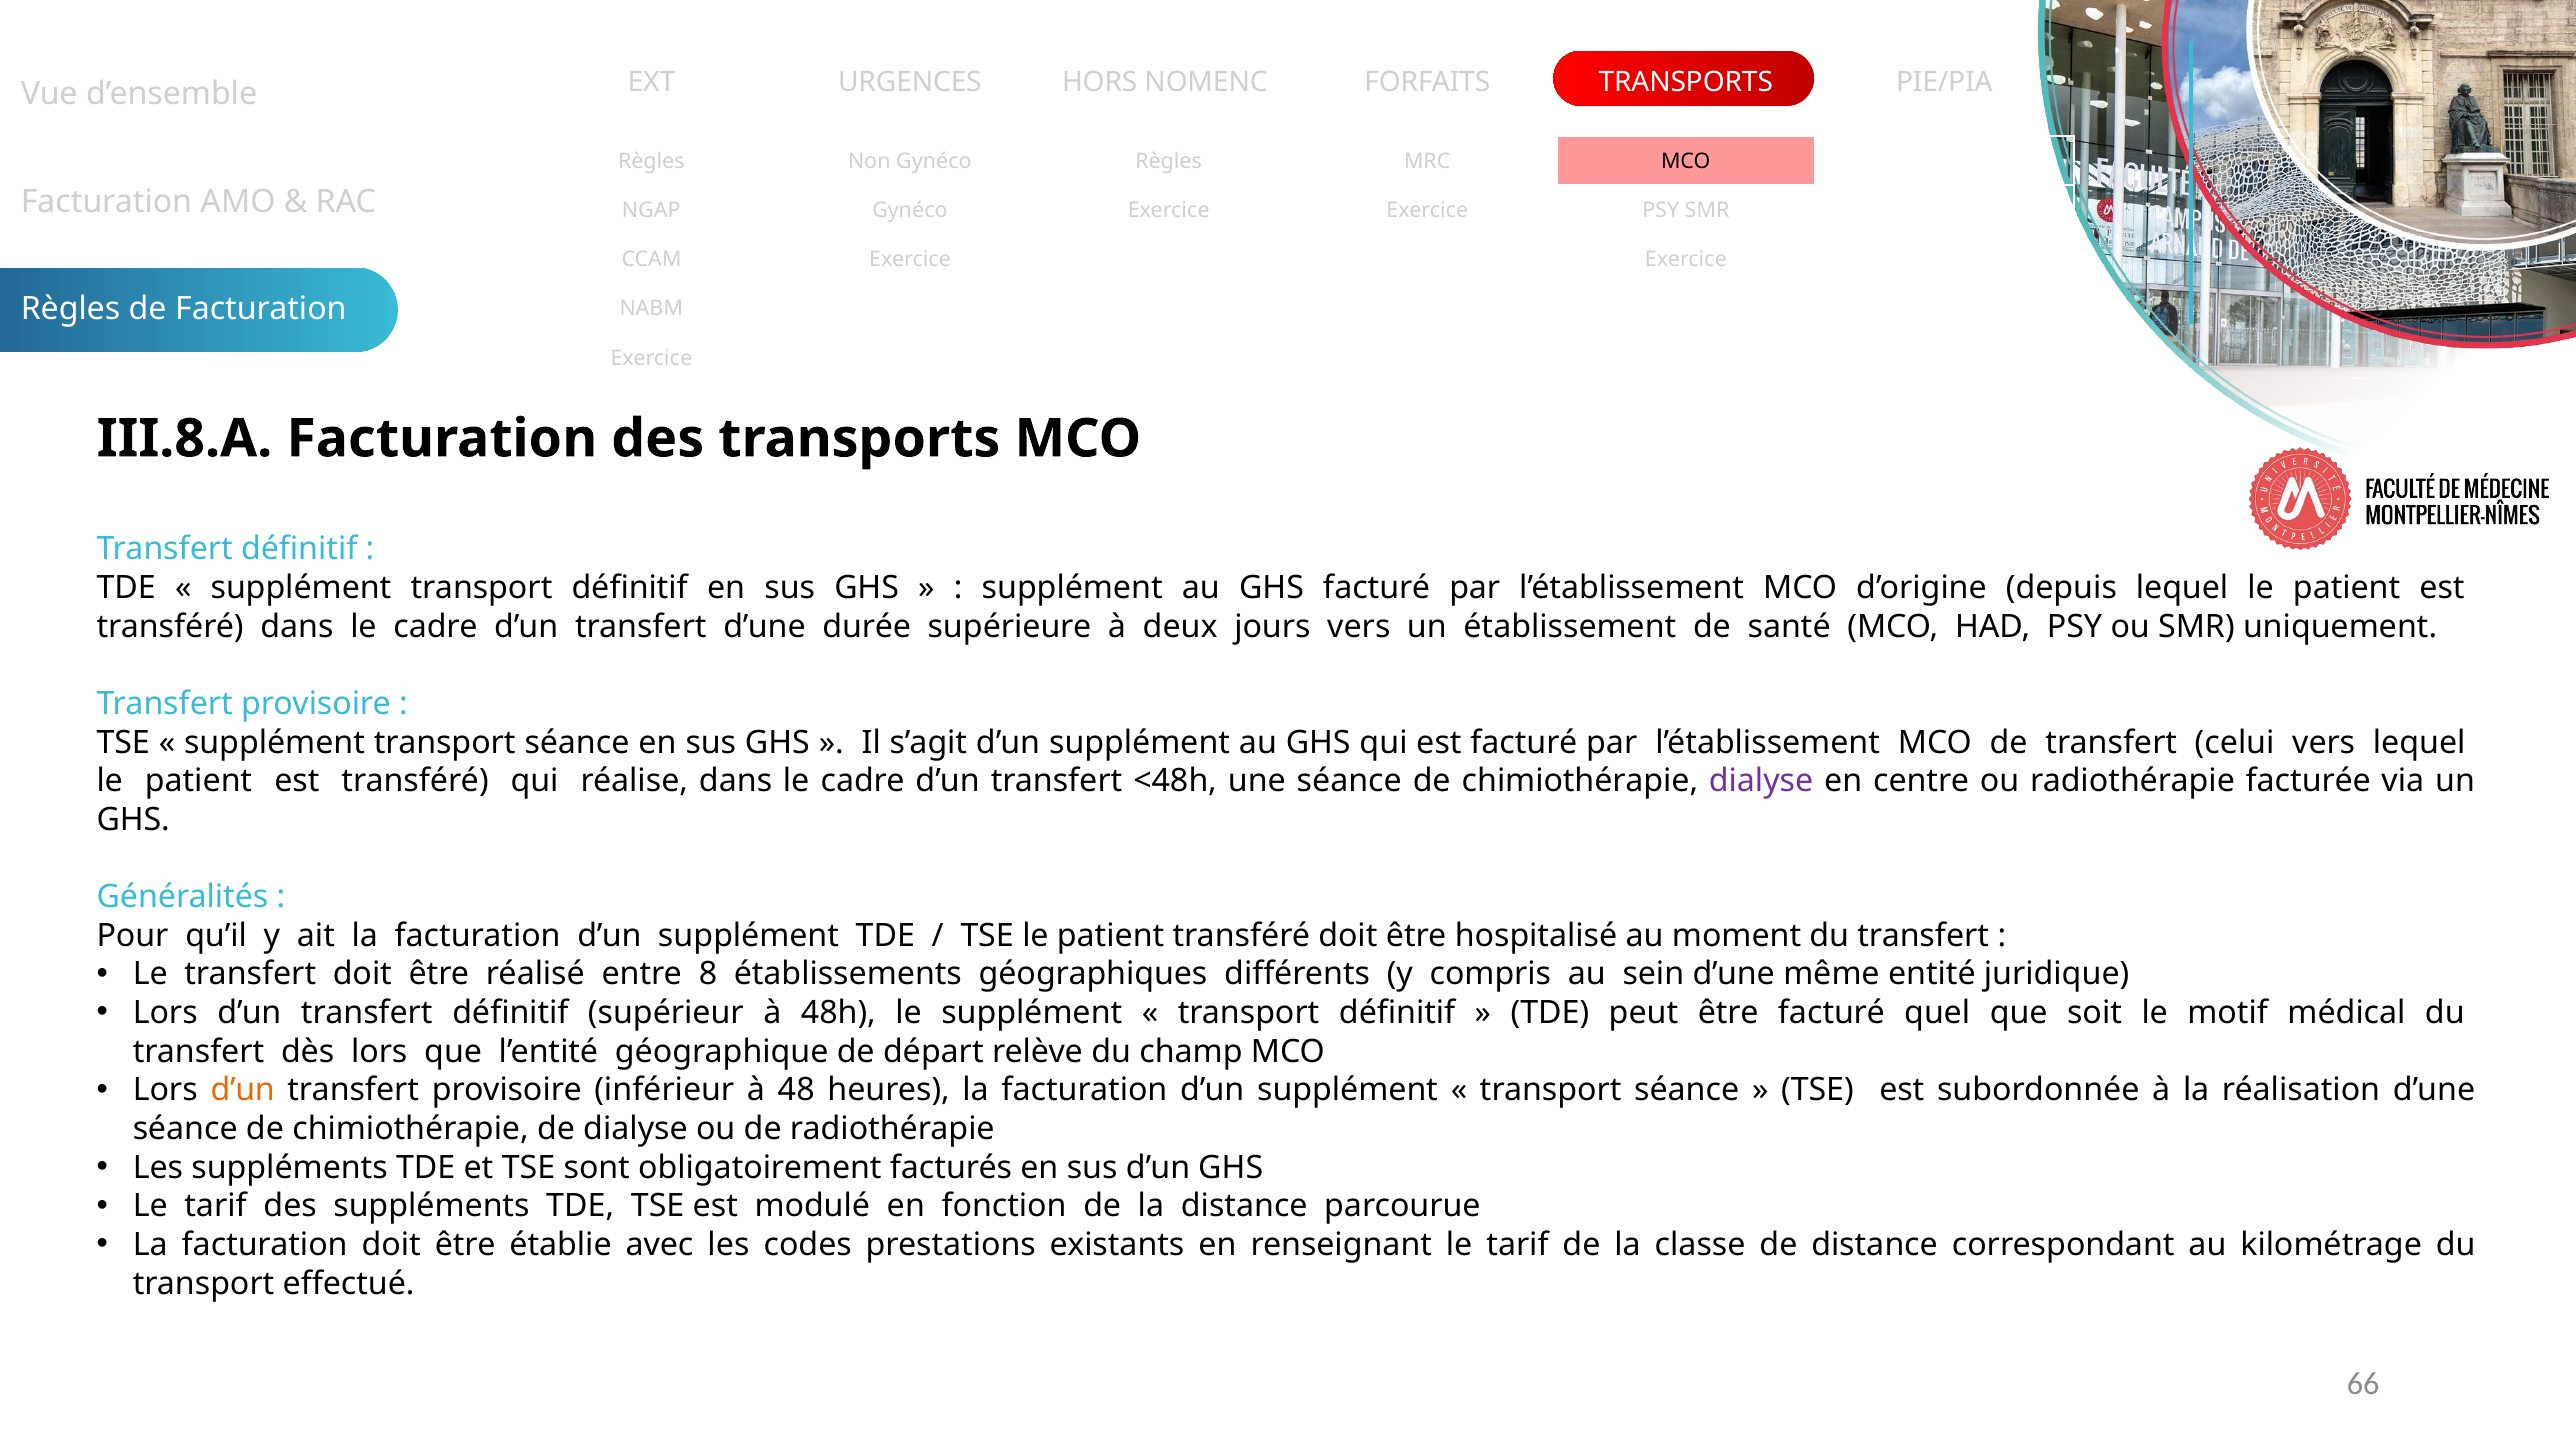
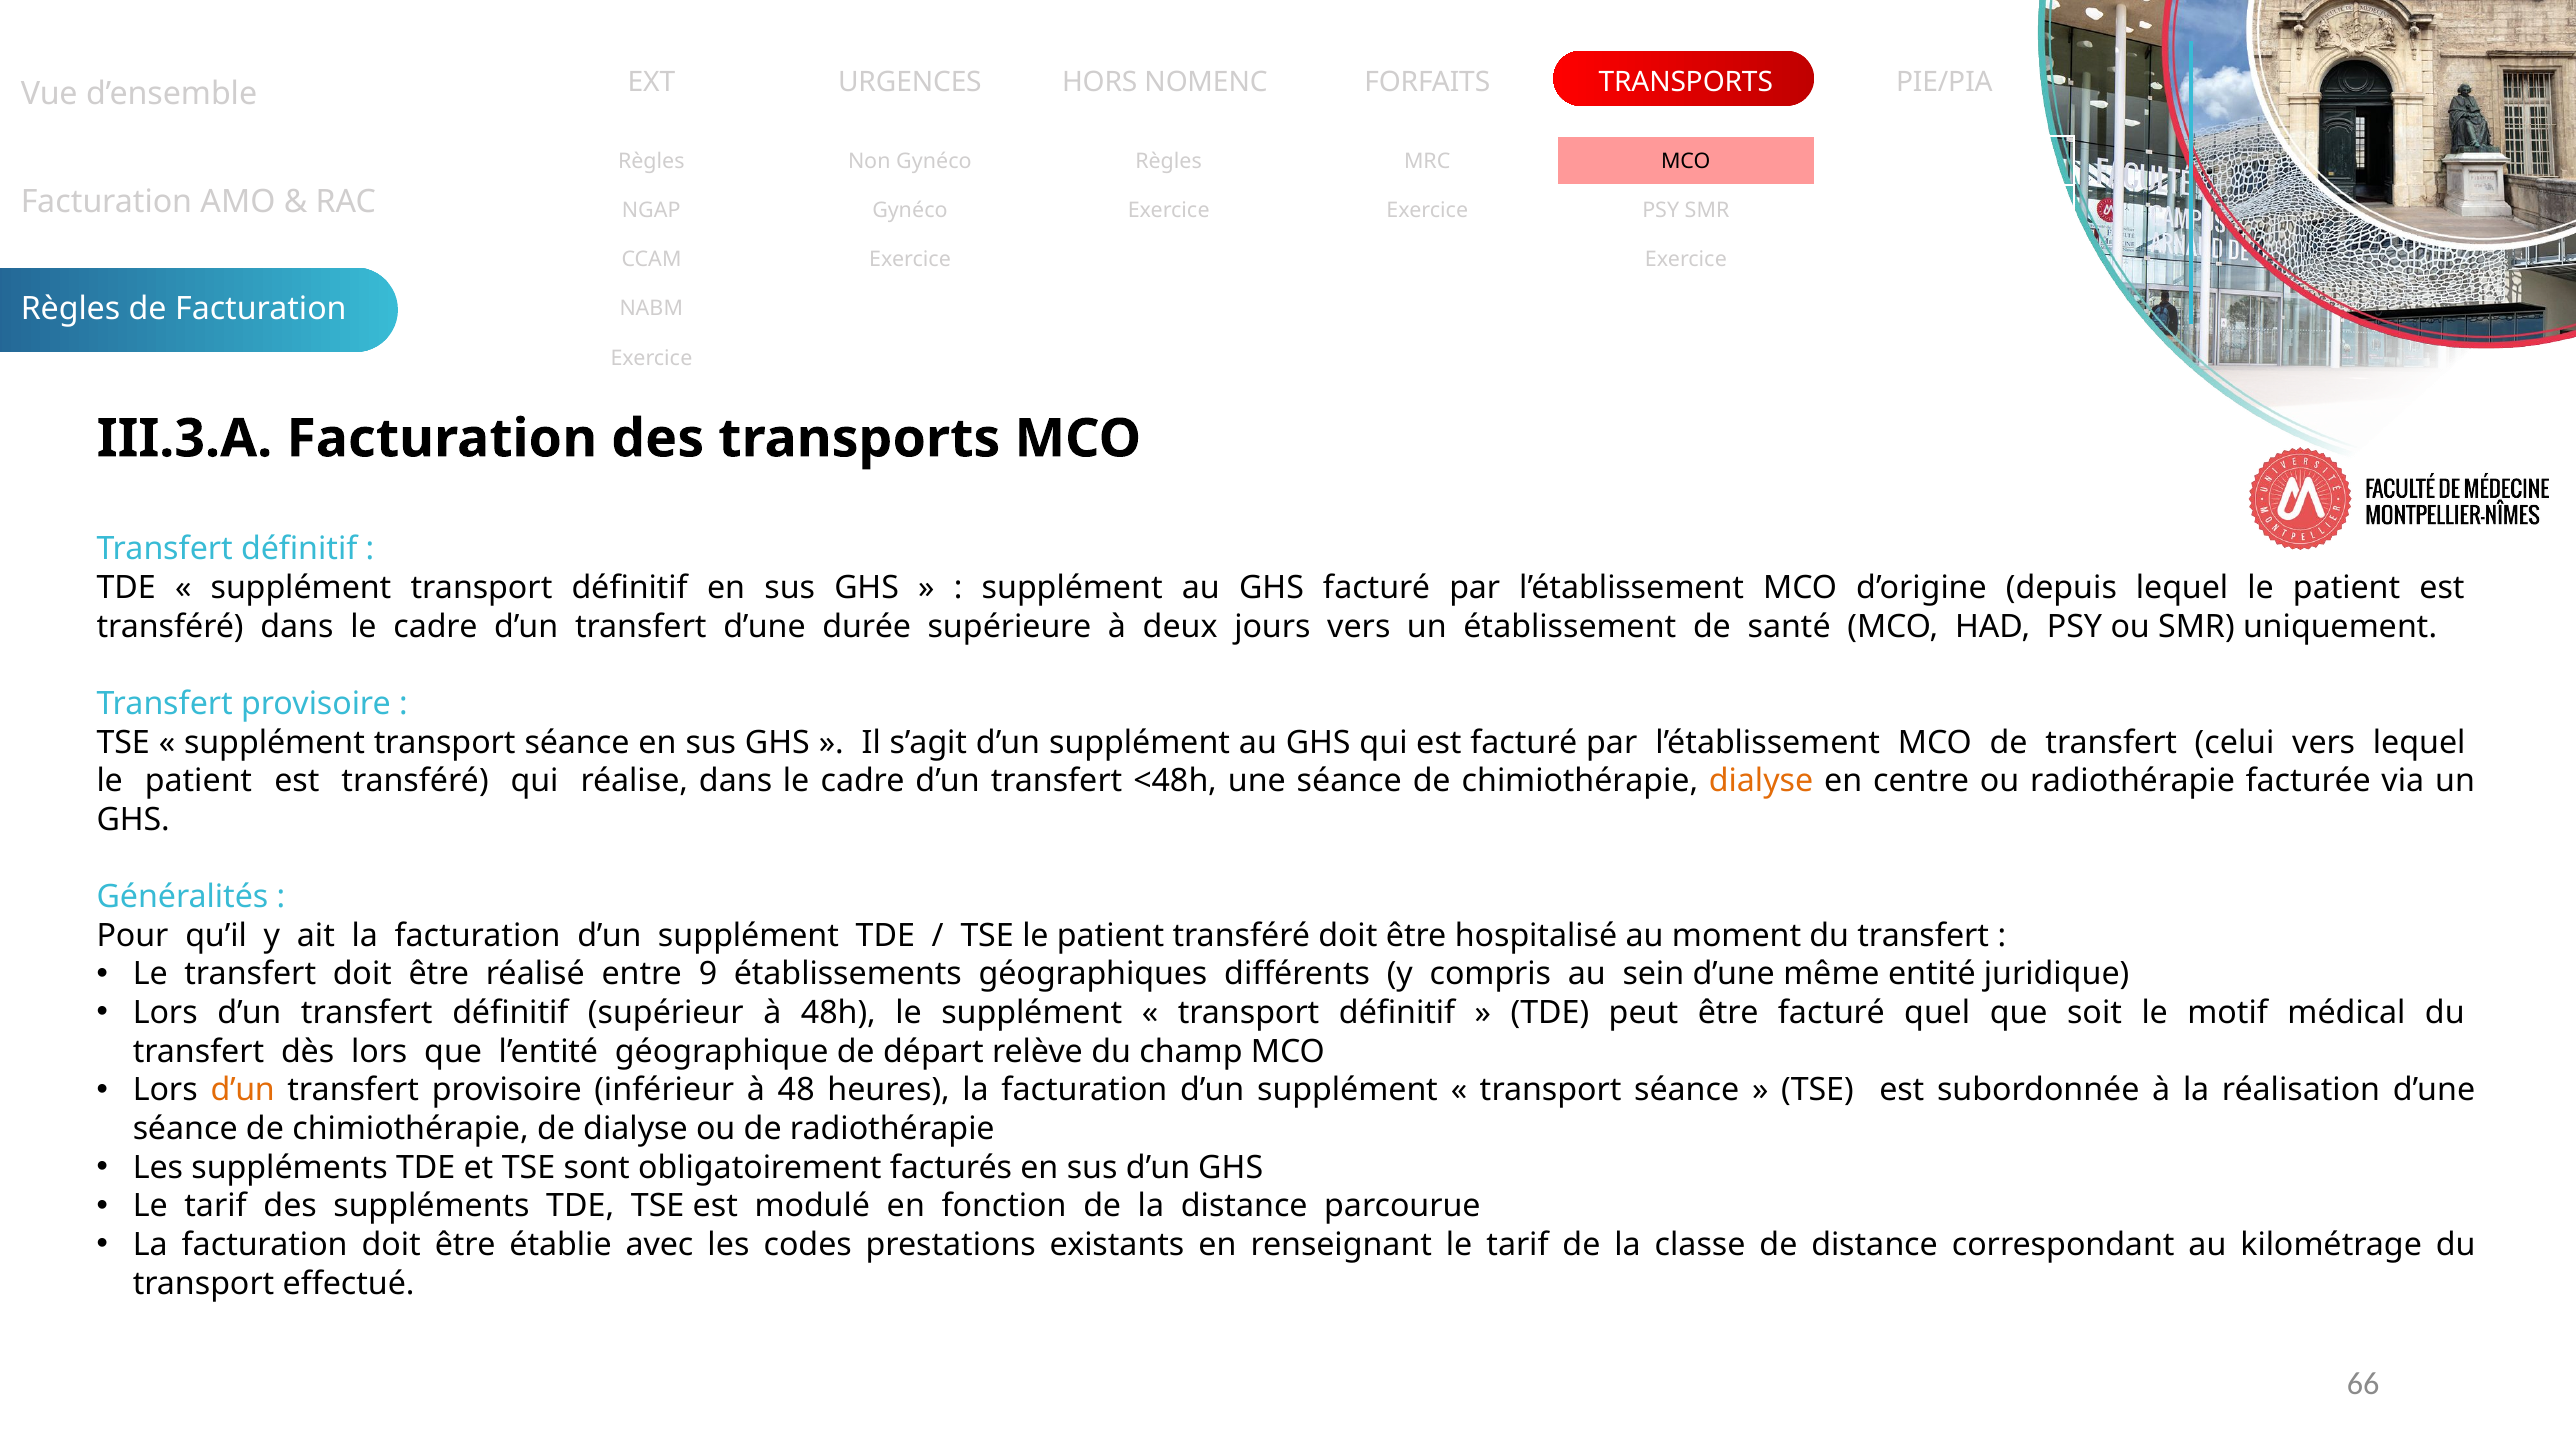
III.8.A: III.8.A -> III.3.A
dialyse at (1761, 781) colour: purple -> orange
8: 8 -> 9
